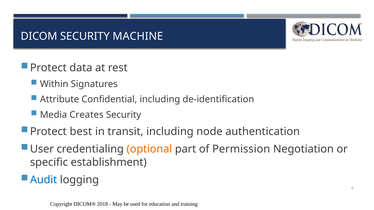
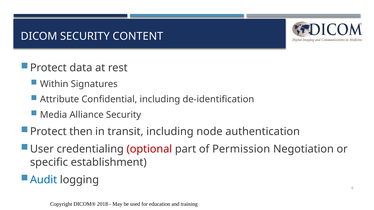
MACHINE: MACHINE -> CONTENT
Creates: Creates -> Alliance
best: best -> then
optional colour: orange -> red
